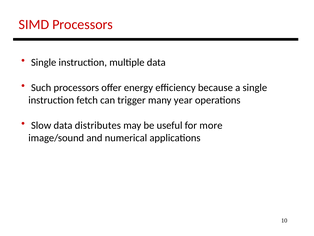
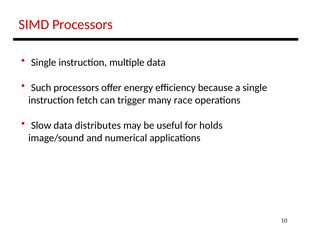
year: year -> race
more: more -> holds
